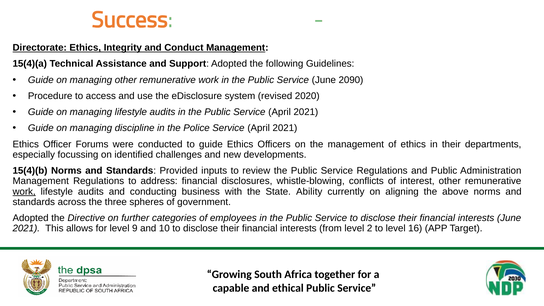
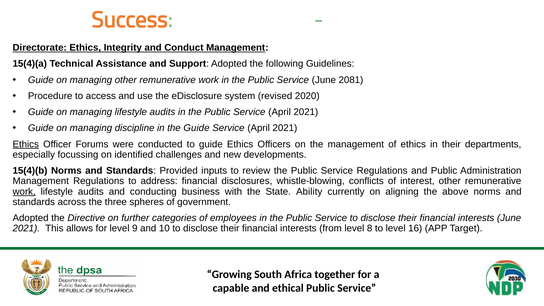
2090: 2090 -> 2081
the Police: Police -> Guide
Ethics at (26, 144) underline: none -> present
2: 2 -> 8
